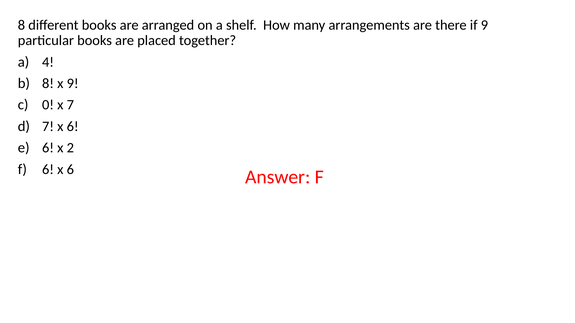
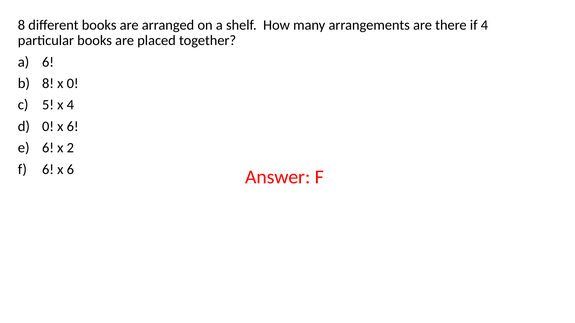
if 9: 9 -> 4
a 4: 4 -> 6
x 9: 9 -> 0
0: 0 -> 5
x 7: 7 -> 4
7 at (48, 127): 7 -> 0
